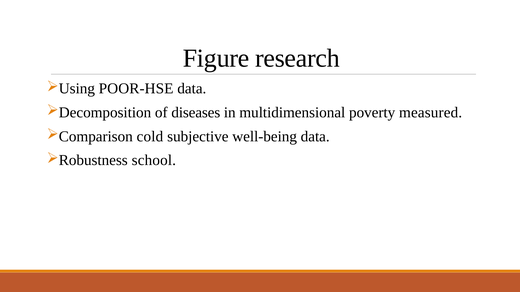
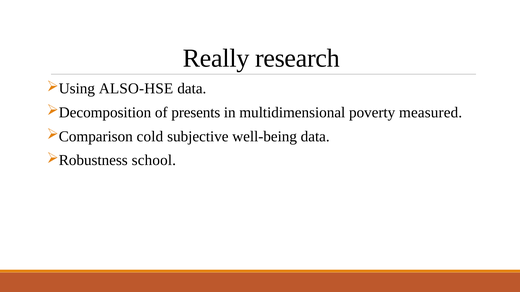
Figure: Figure -> Really
POOR-HSE: POOR-HSE -> ALSO-HSE
diseases: diseases -> presents
